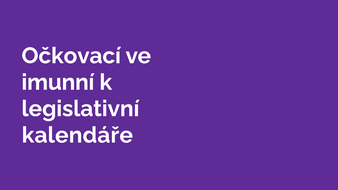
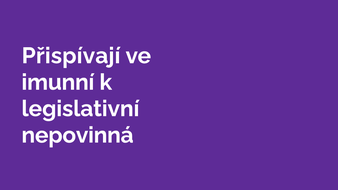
Očkovací: Očkovací -> Přispívají
kalendáře: kalendáře -> nepovinná
